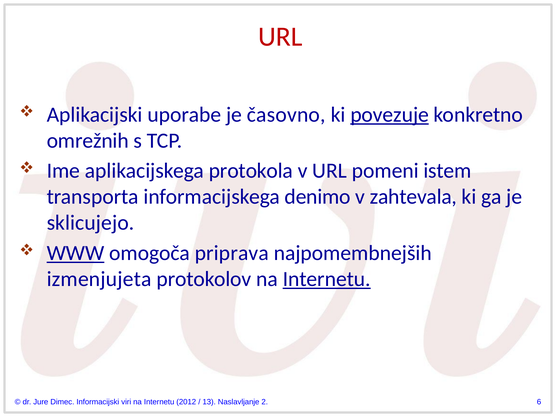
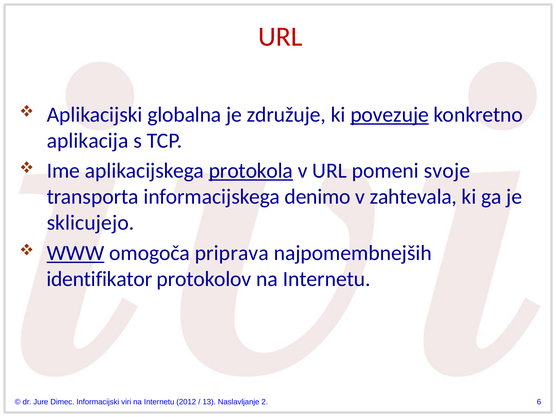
uporabe: uporabe -> globalna
časovno: časovno -> združuje
omrežnih: omrežnih -> aplikacija
protokola underline: none -> present
istem: istem -> svoje
izmenjujeta: izmenjujeta -> identifikator
Internetu at (327, 279) underline: present -> none
